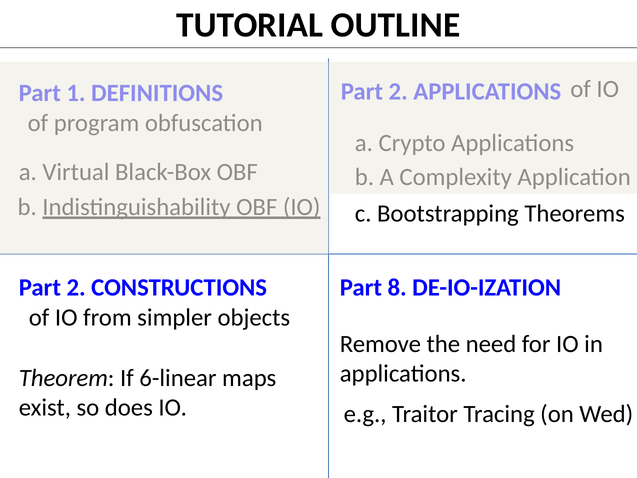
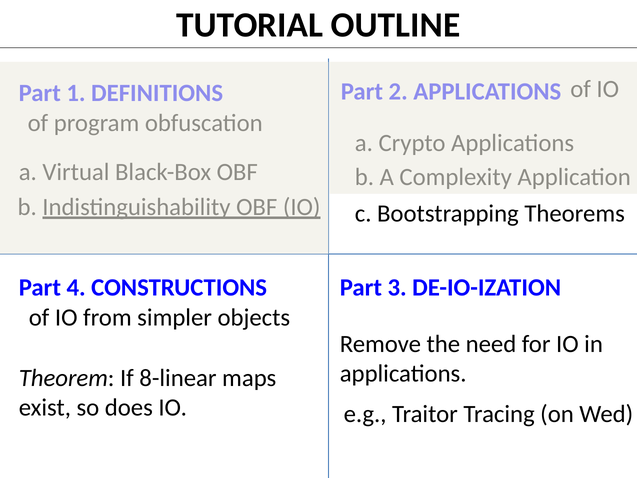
2 at (76, 287): 2 -> 4
8: 8 -> 3
6-linear: 6-linear -> 8-linear
